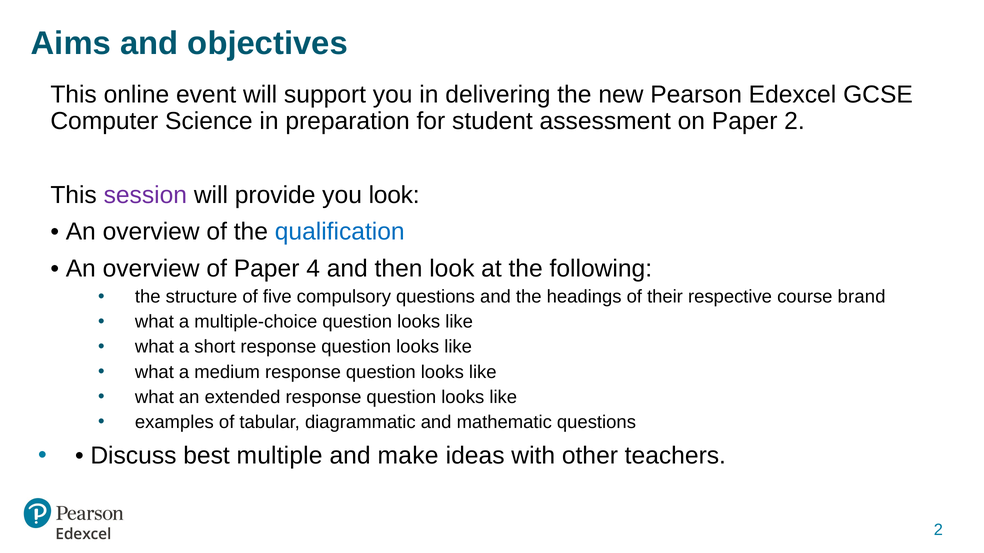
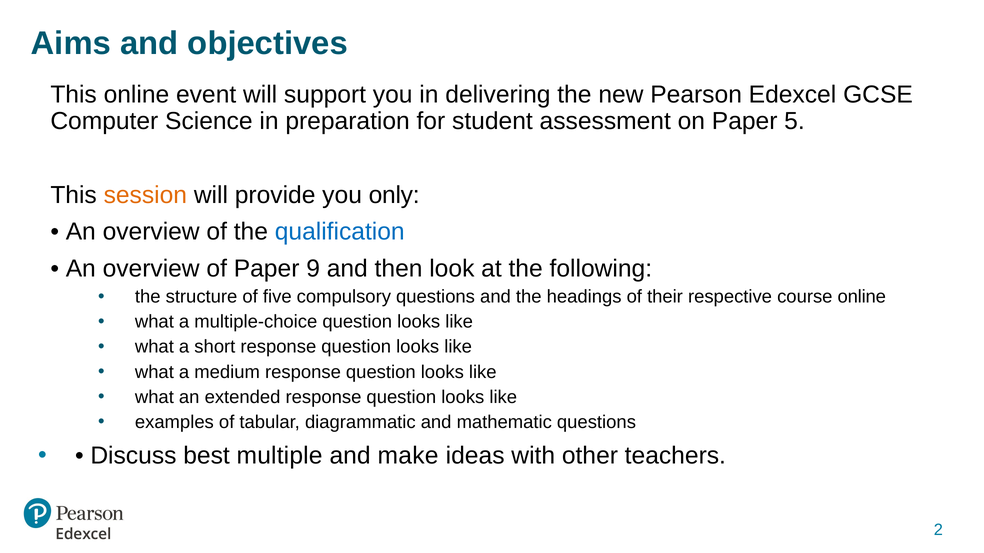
Paper 2: 2 -> 5
session colour: purple -> orange
you look: look -> only
4: 4 -> 9
course brand: brand -> online
